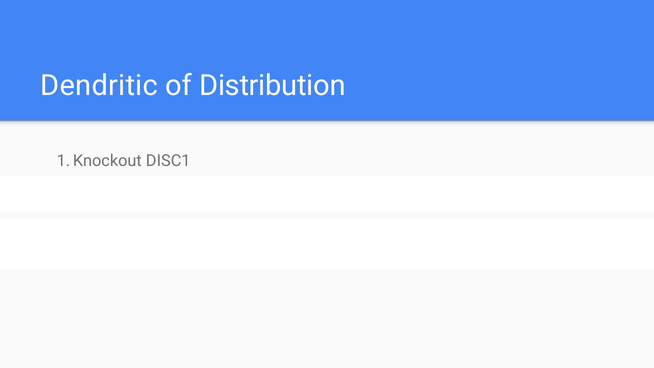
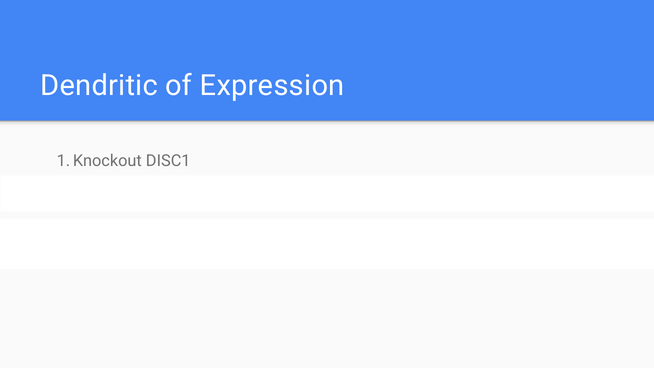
of Distribution: Distribution -> Expression
